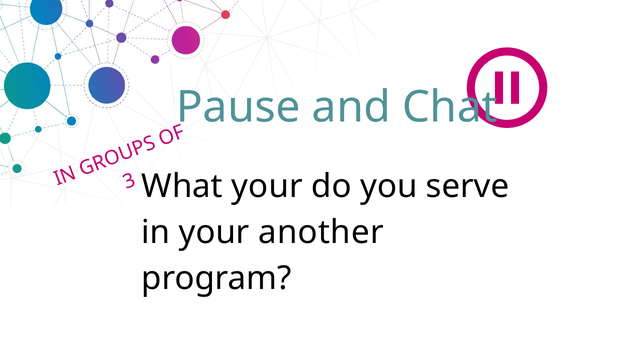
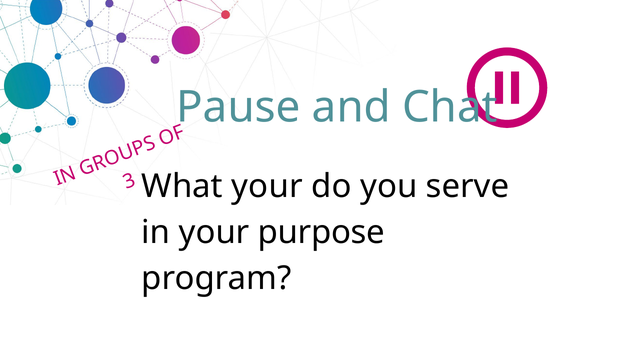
another: another -> purpose
